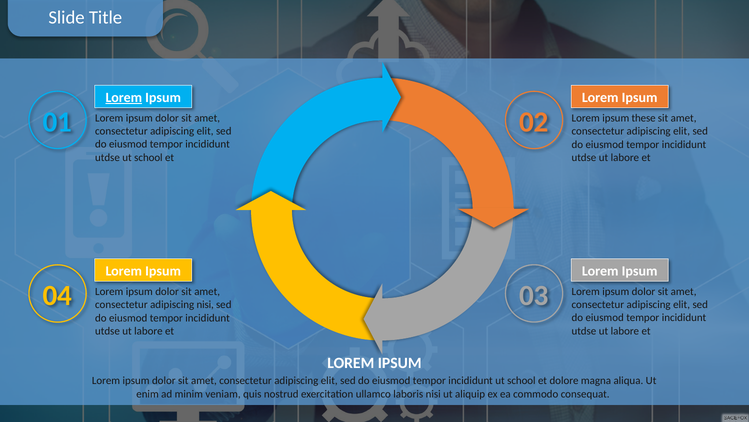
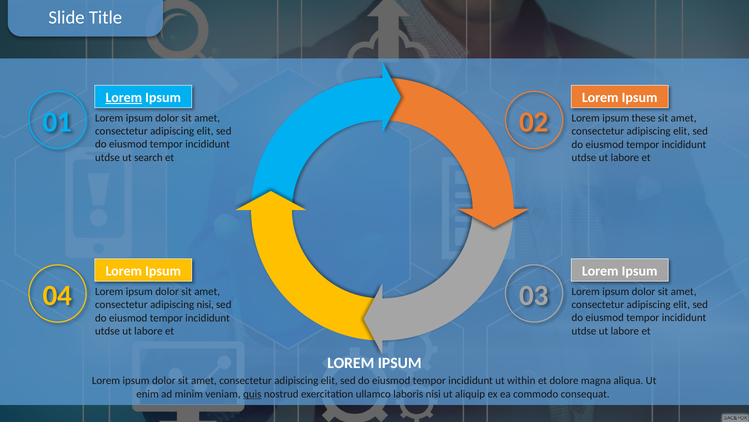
utdse ut school: school -> search
incididunt ut school: school -> within
quis underline: none -> present
